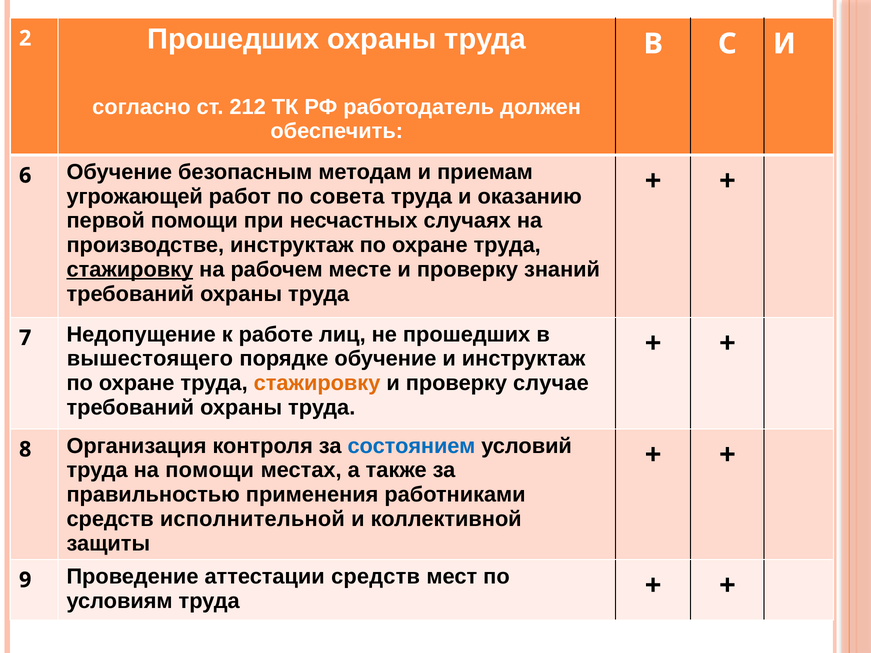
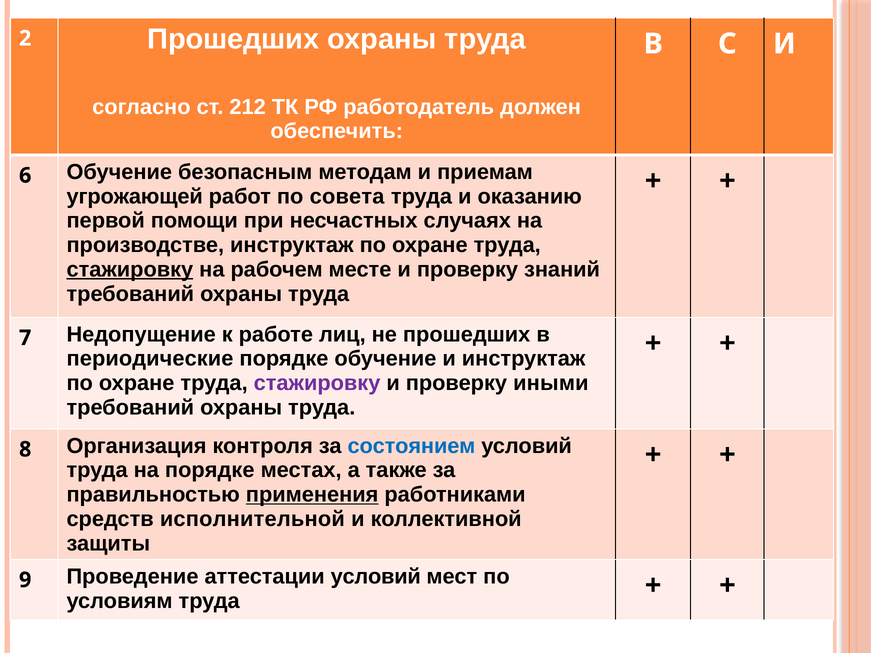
вышестоящего: вышестоящего -> периодические
стажировку at (317, 383) colour: orange -> purple
случае: случае -> иными
на помощи: помощи -> порядке
применения underline: none -> present
аттестации средств: средств -> условий
